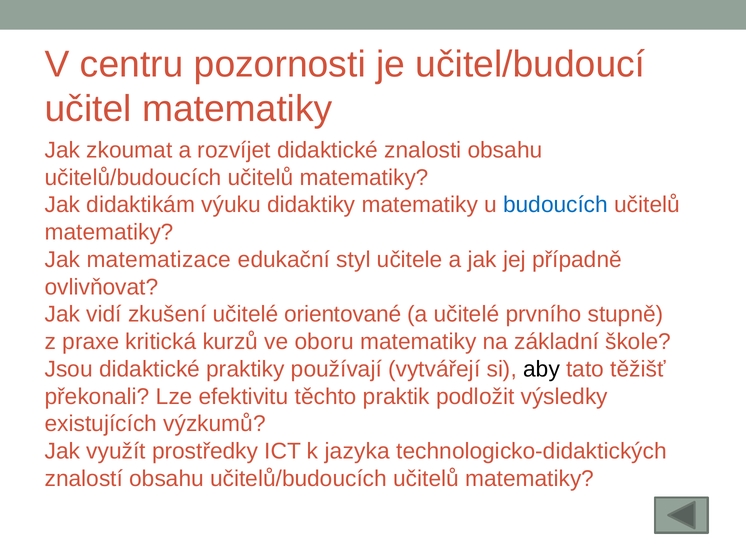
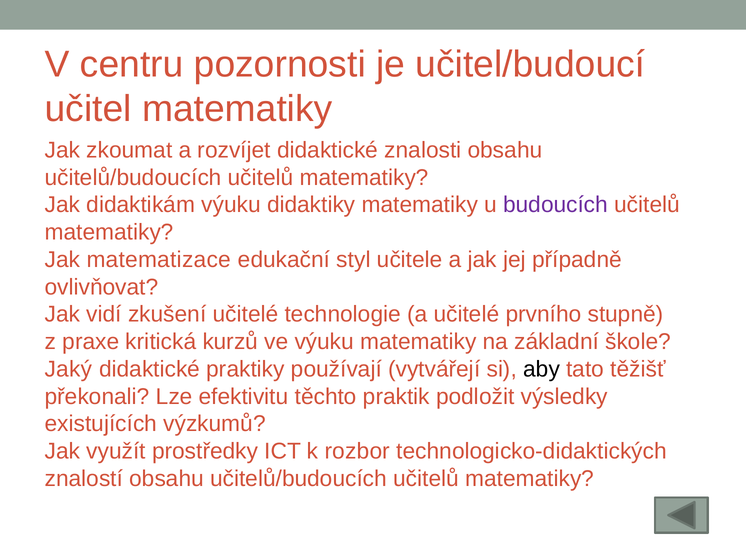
budoucích colour: blue -> purple
orientované: orientované -> technologie
ve oboru: oboru -> výuku
Jsou: Jsou -> Jaký
jazyka: jazyka -> rozbor
